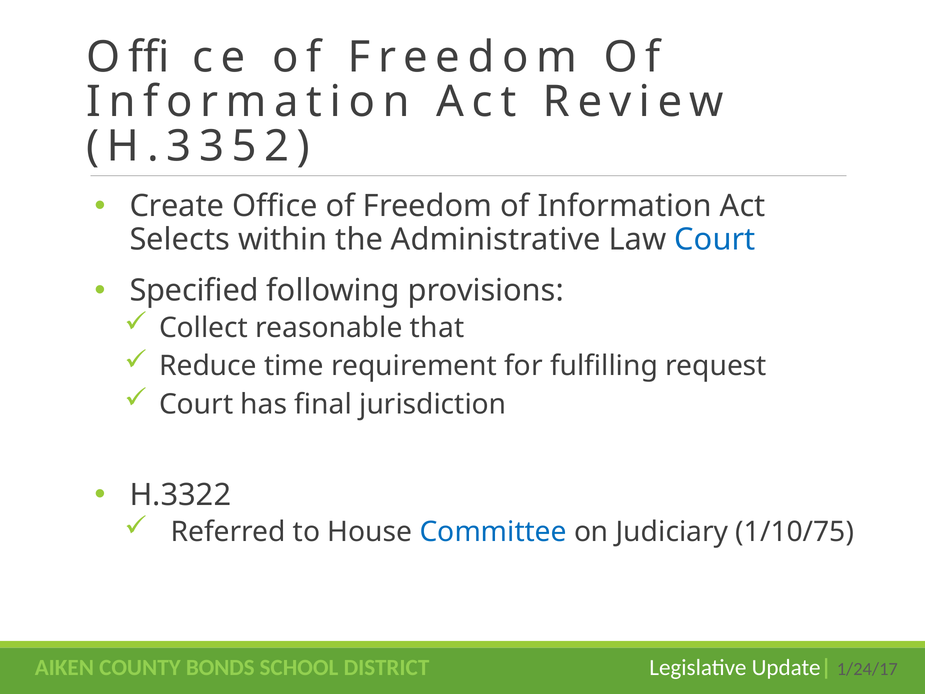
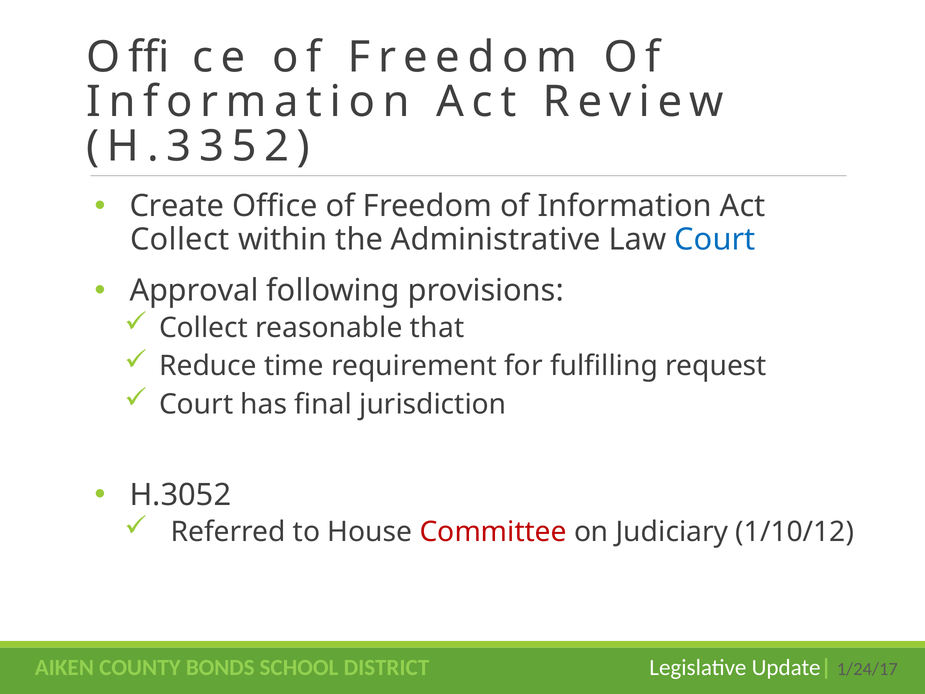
Selects at (180, 239): Selects -> Collect
Specified: Specified -> Approval
H.3322: H.3322 -> H.3052
Committee colour: blue -> red
1/10/75: 1/10/75 -> 1/10/12
